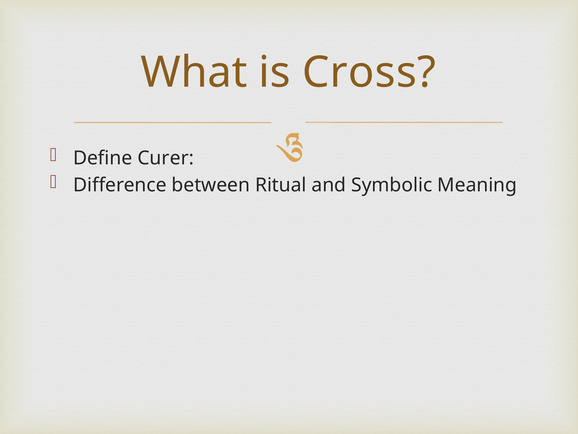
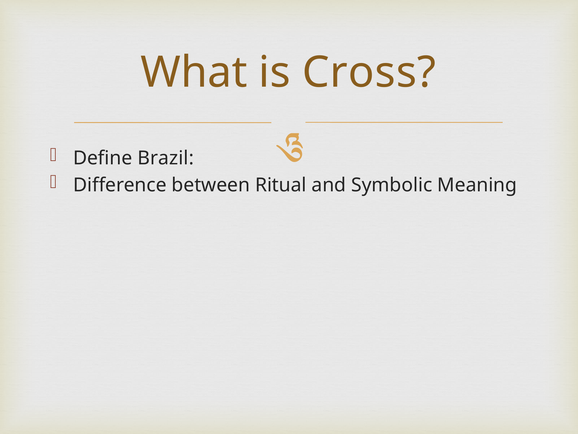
Curer: Curer -> Brazil
